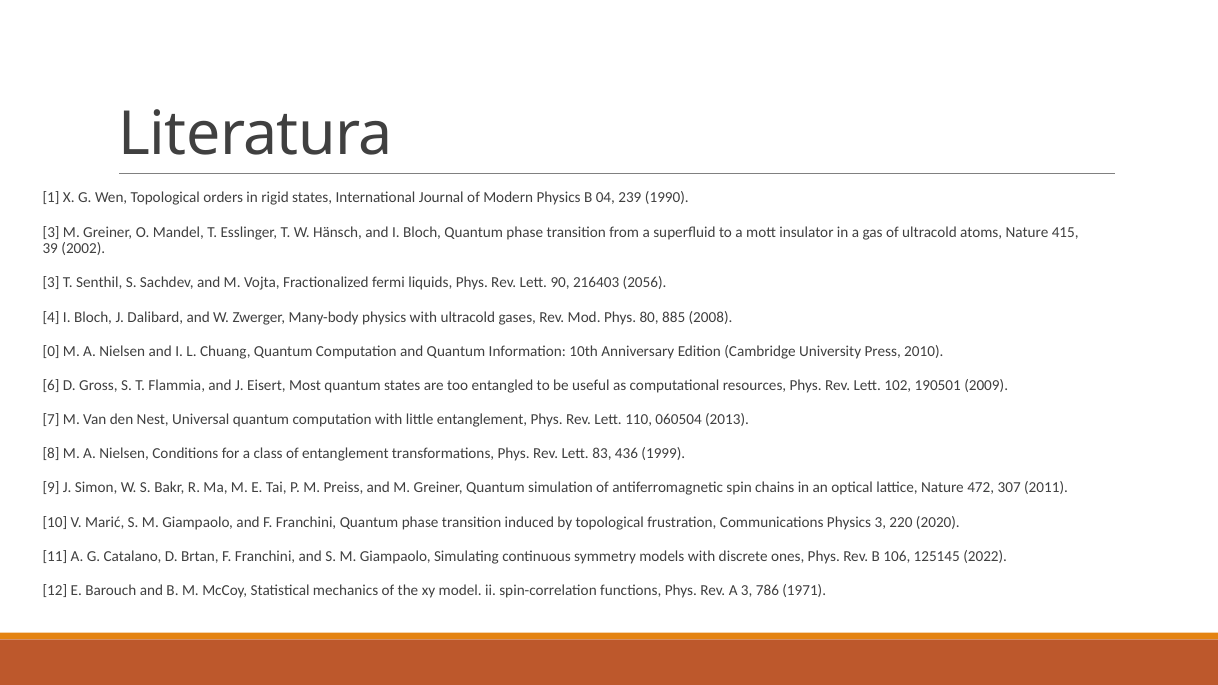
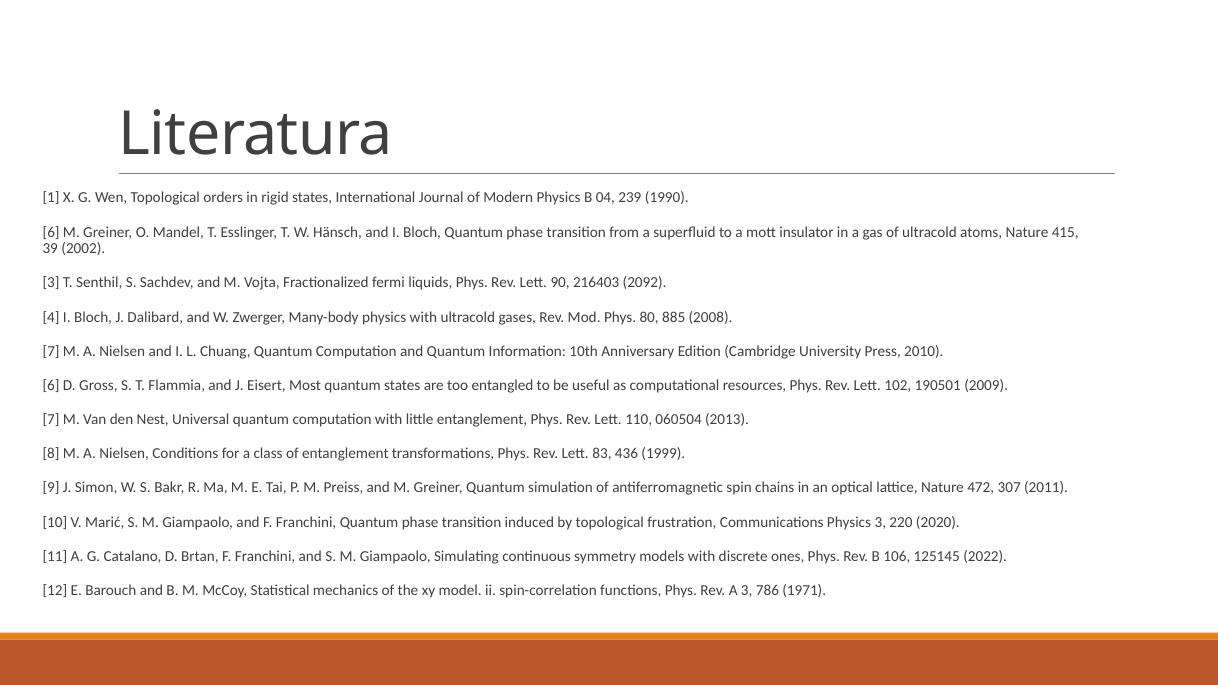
3 at (51, 232): 3 -> 6
2056: 2056 -> 2092
0 at (51, 351): 0 -> 7
